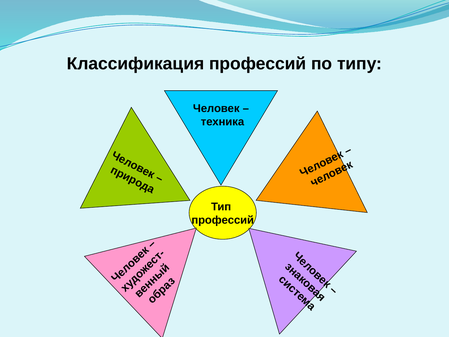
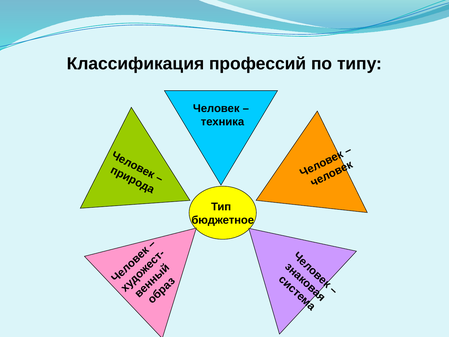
профессий at (223, 220): профессий -> бюджетное
